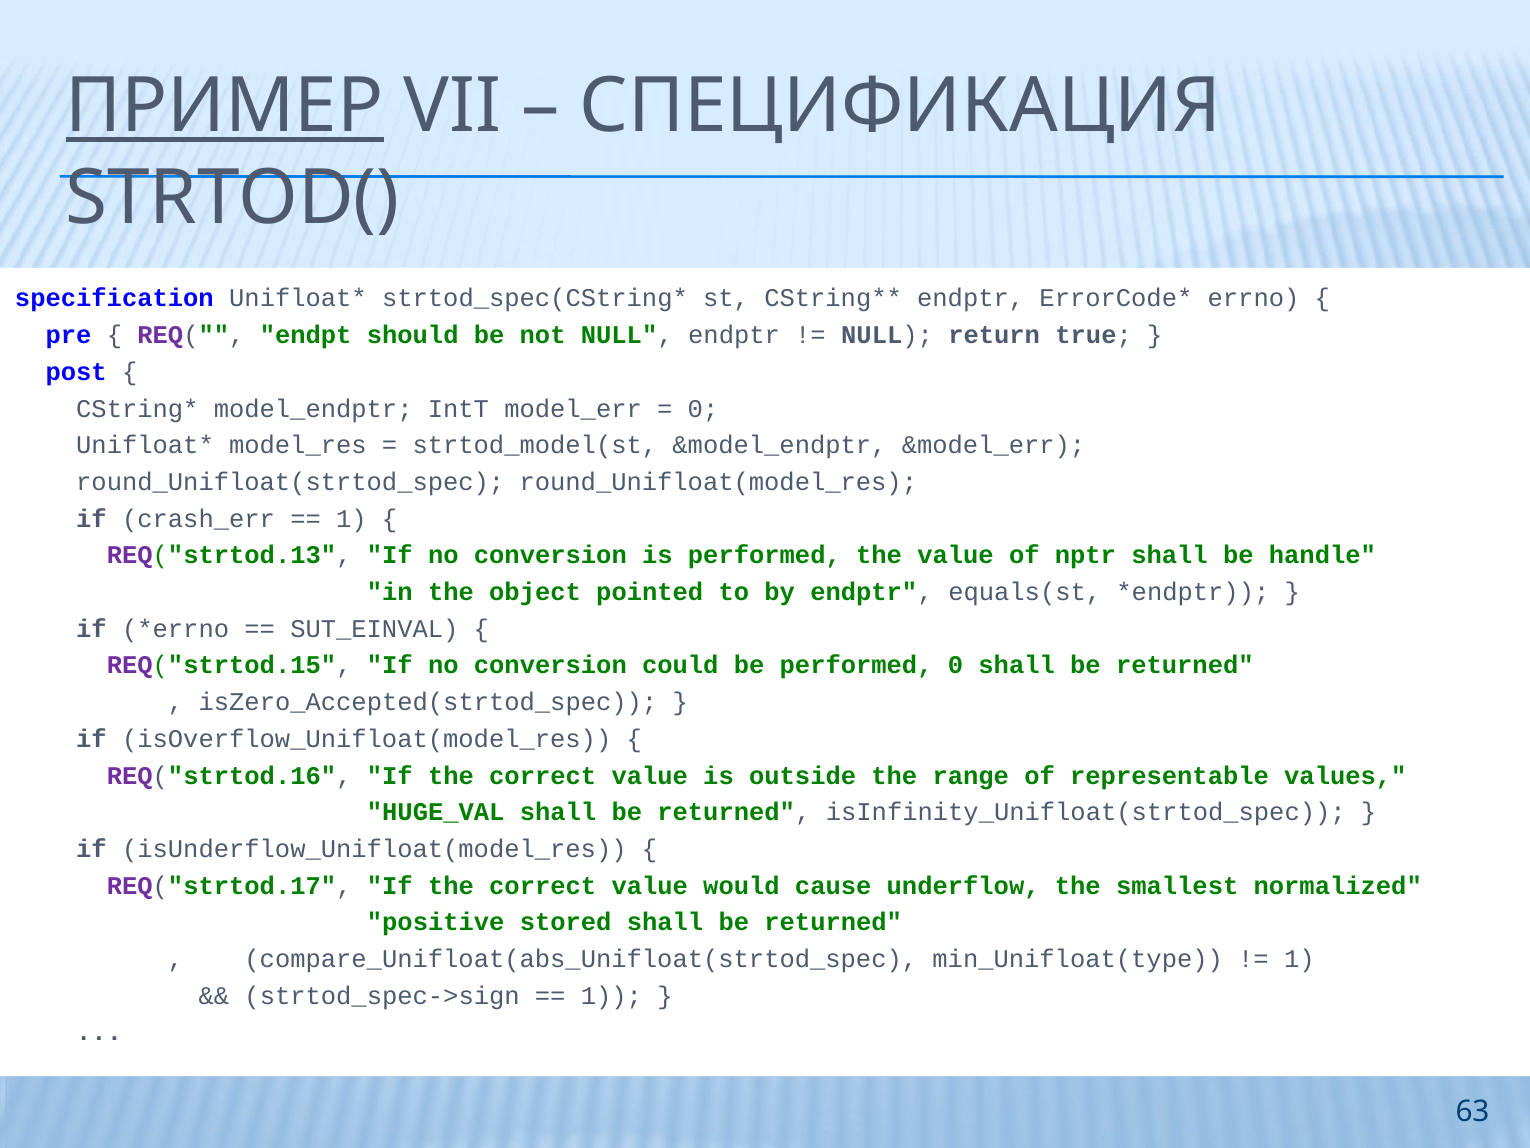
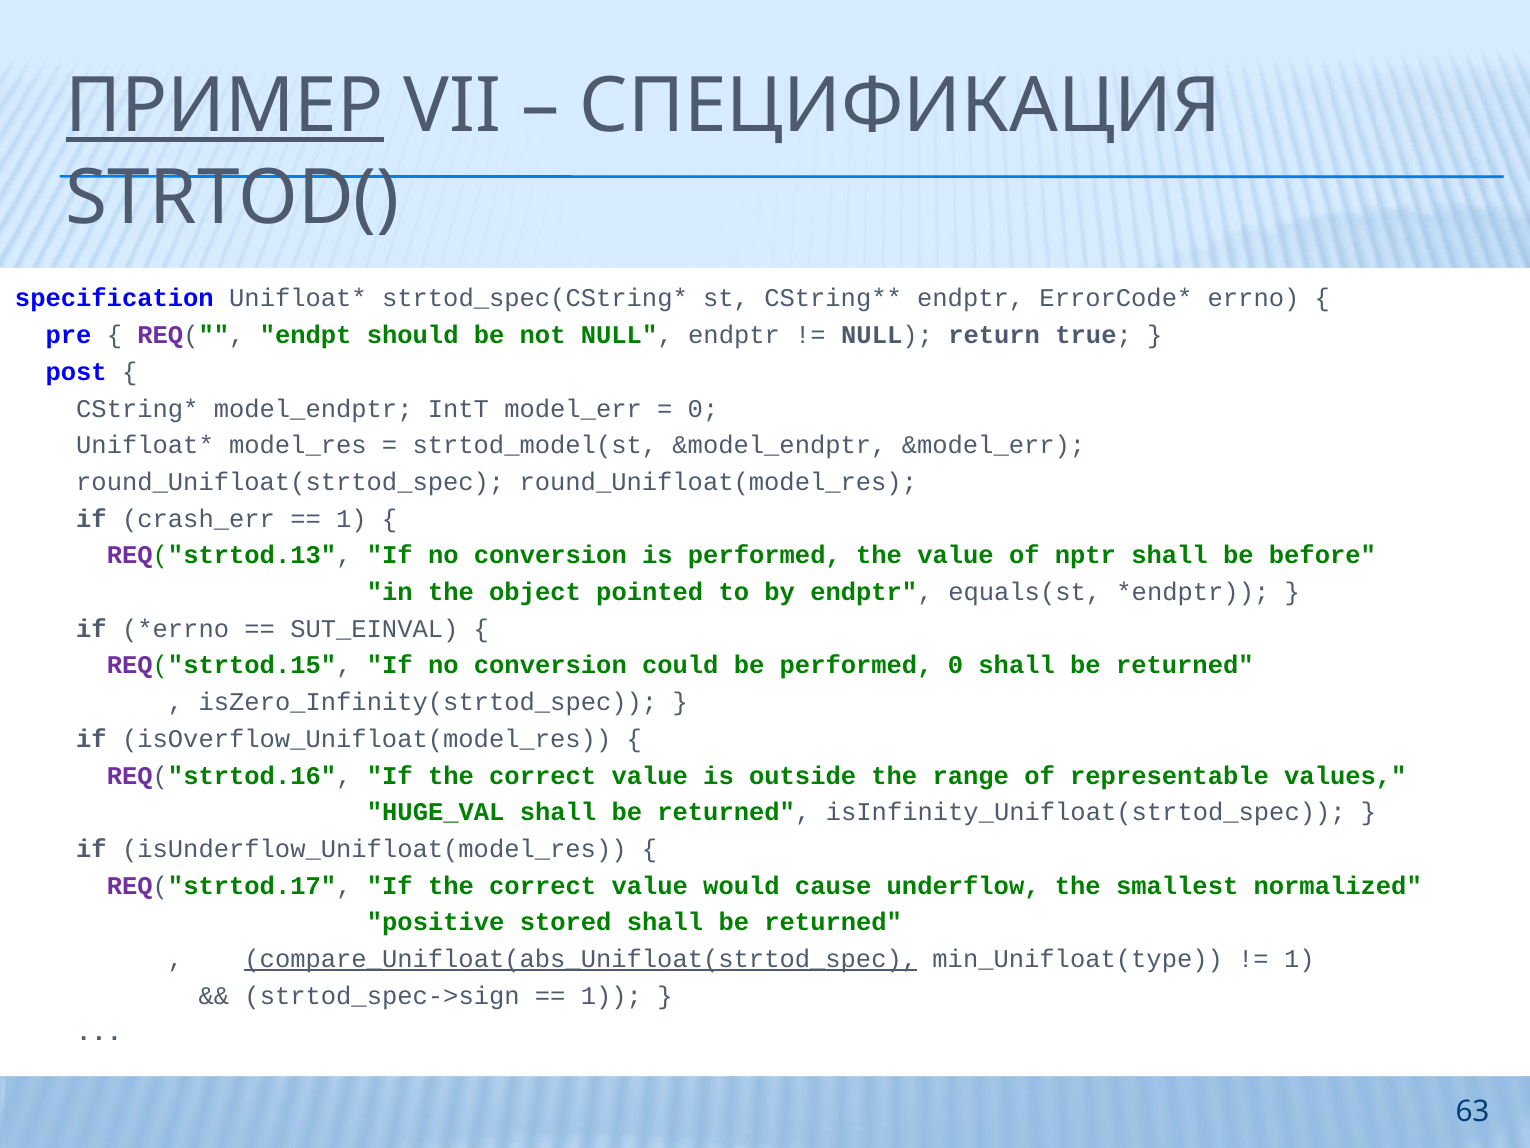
handle: handle -> before
isZero_Accepted(strtod_spec: isZero_Accepted(strtod_spec -> isZero_Infinity(strtod_spec
compare_Unifloat(abs_Unifloat(strtod_spec underline: none -> present
